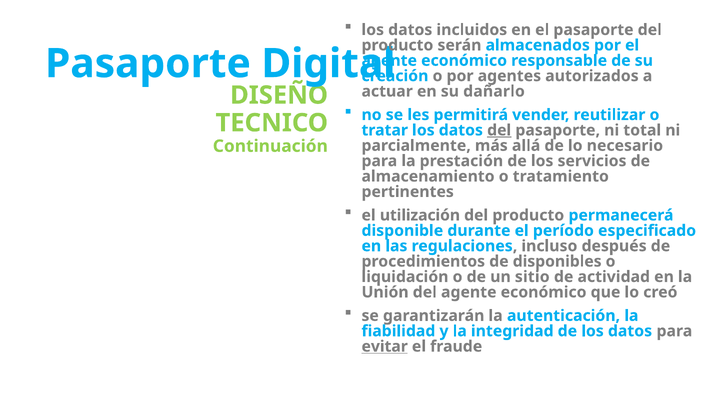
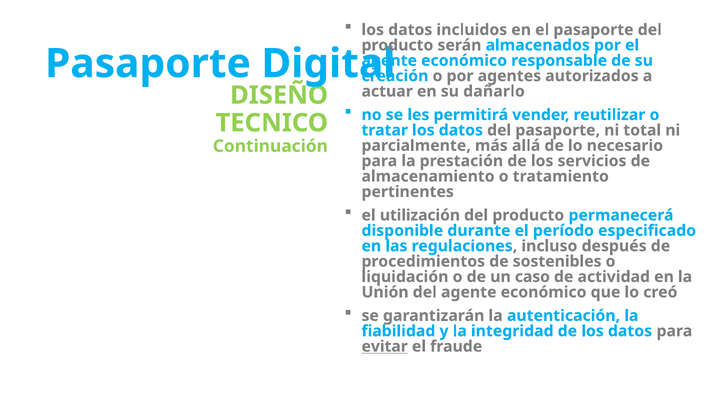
del at (499, 130) underline: present -> none
disponibles: disponibles -> sostenibles
sitio: sitio -> caso
